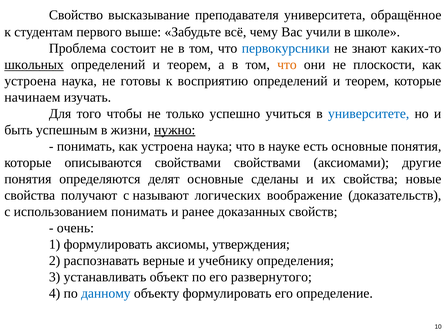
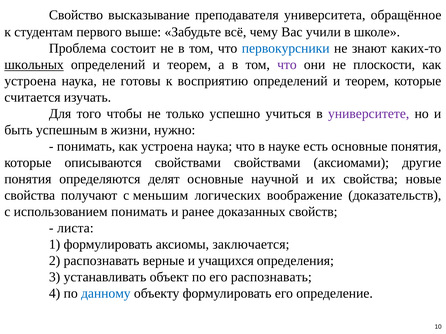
что at (287, 65) colour: orange -> purple
начинаем: начинаем -> считается
университете colour: blue -> purple
нужно underline: present -> none
сделаны: сделаны -> научной
называют: называют -> меньшим
очень: очень -> листа
утверждения: утверждения -> заключается
учебнику: учебнику -> учащихся
его развернутого: развернутого -> распознавать
